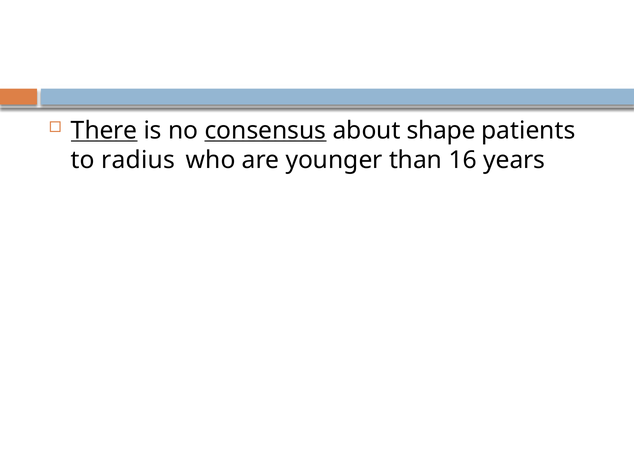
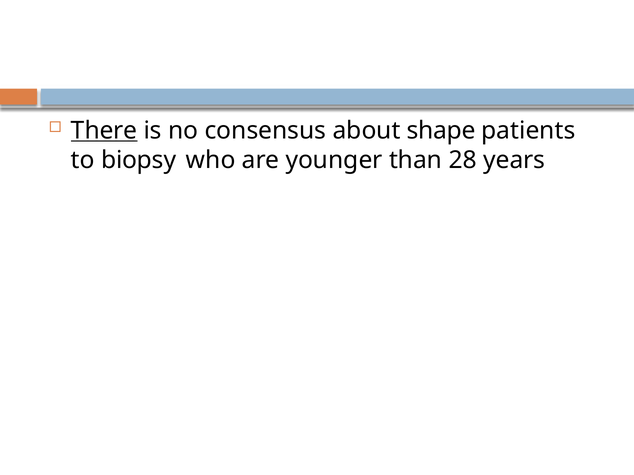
consensus underline: present -> none
radius: radius -> biopsy
16: 16 -> 28
